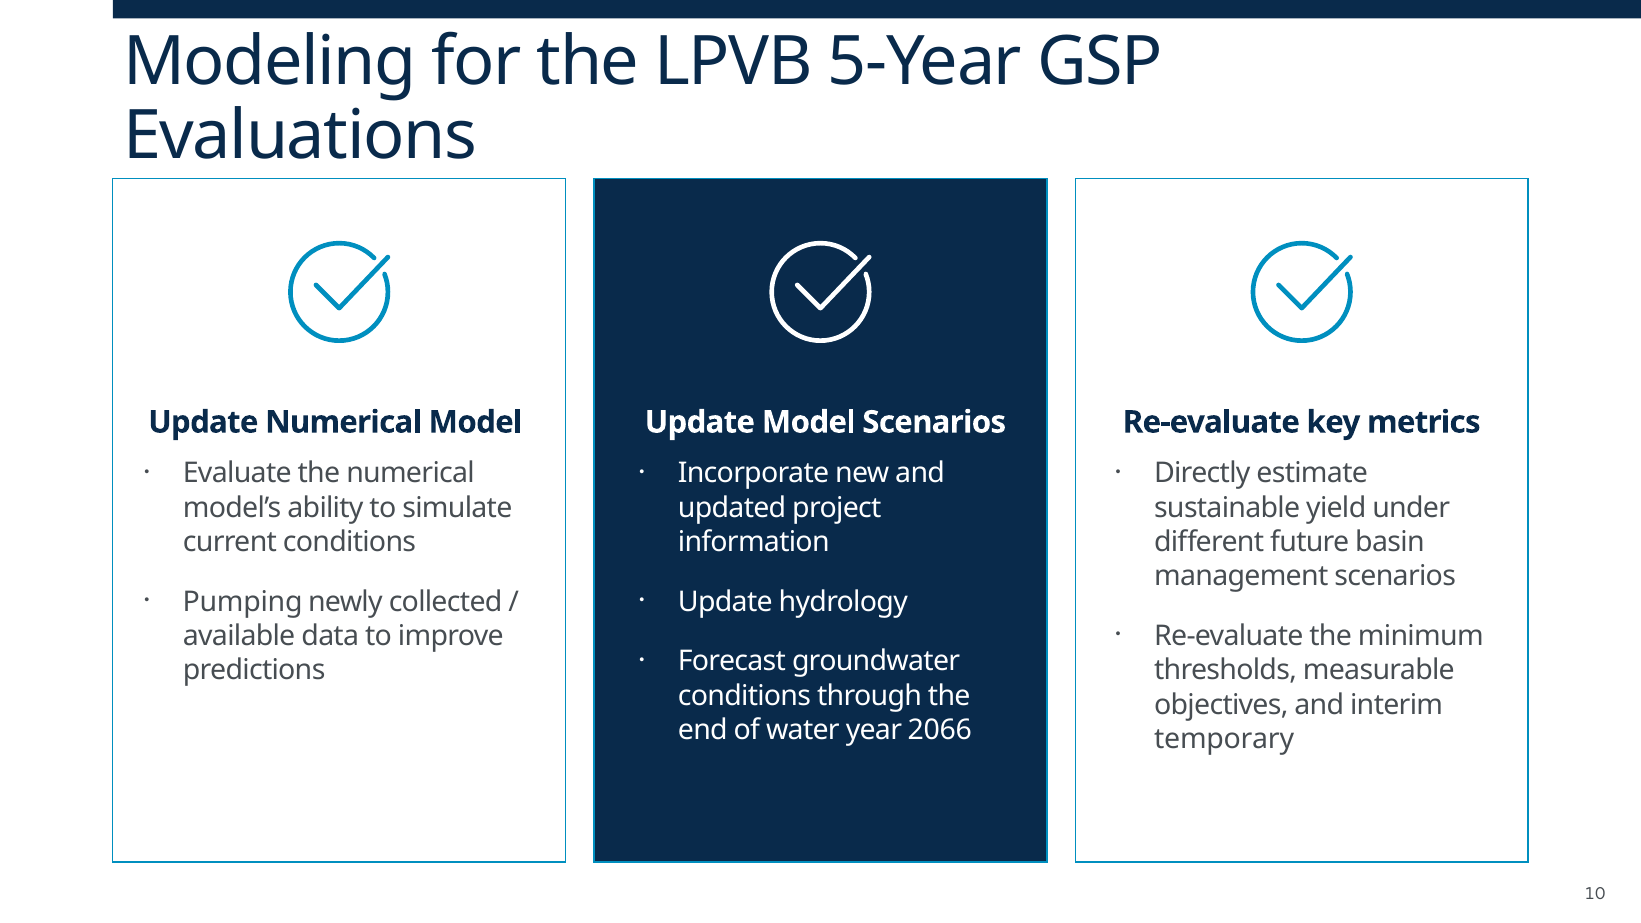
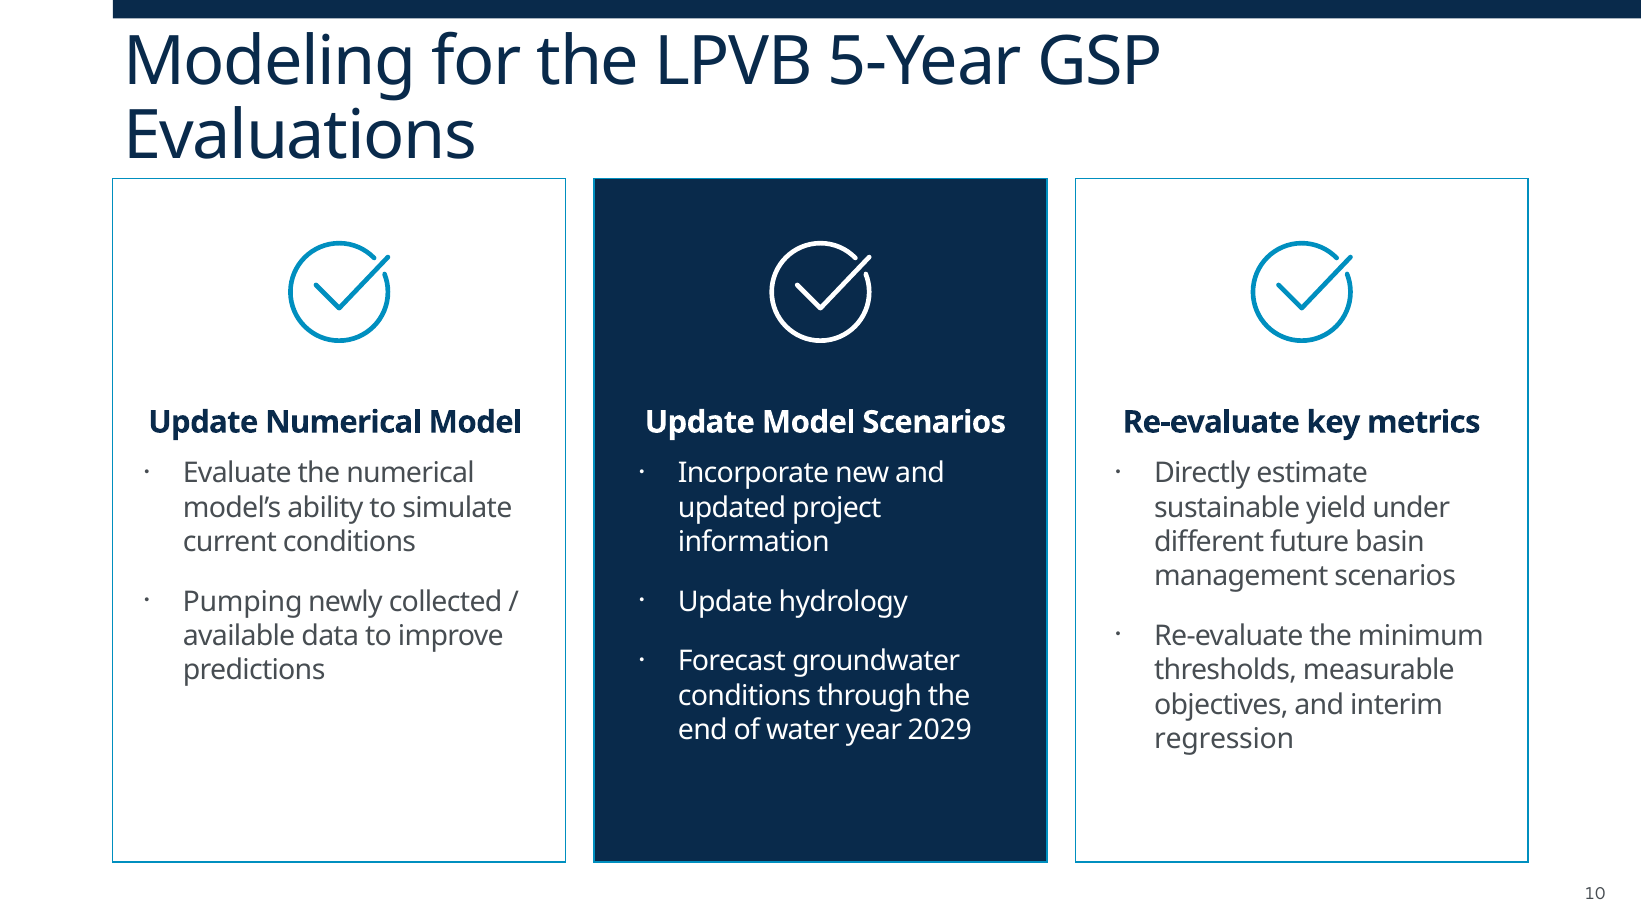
2066: 2066 -> 2029
temporary: temporary -> regression
